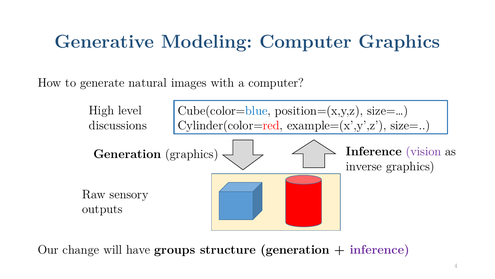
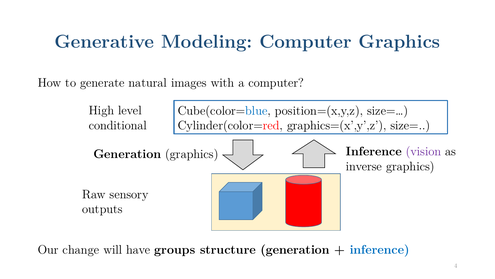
discussions: discussions -> conditional
example=(x’,y’,z: example=(x’,y’,z -> graphics=(x’,y’,z
inference at (380, 249) colour: purple -> blue
